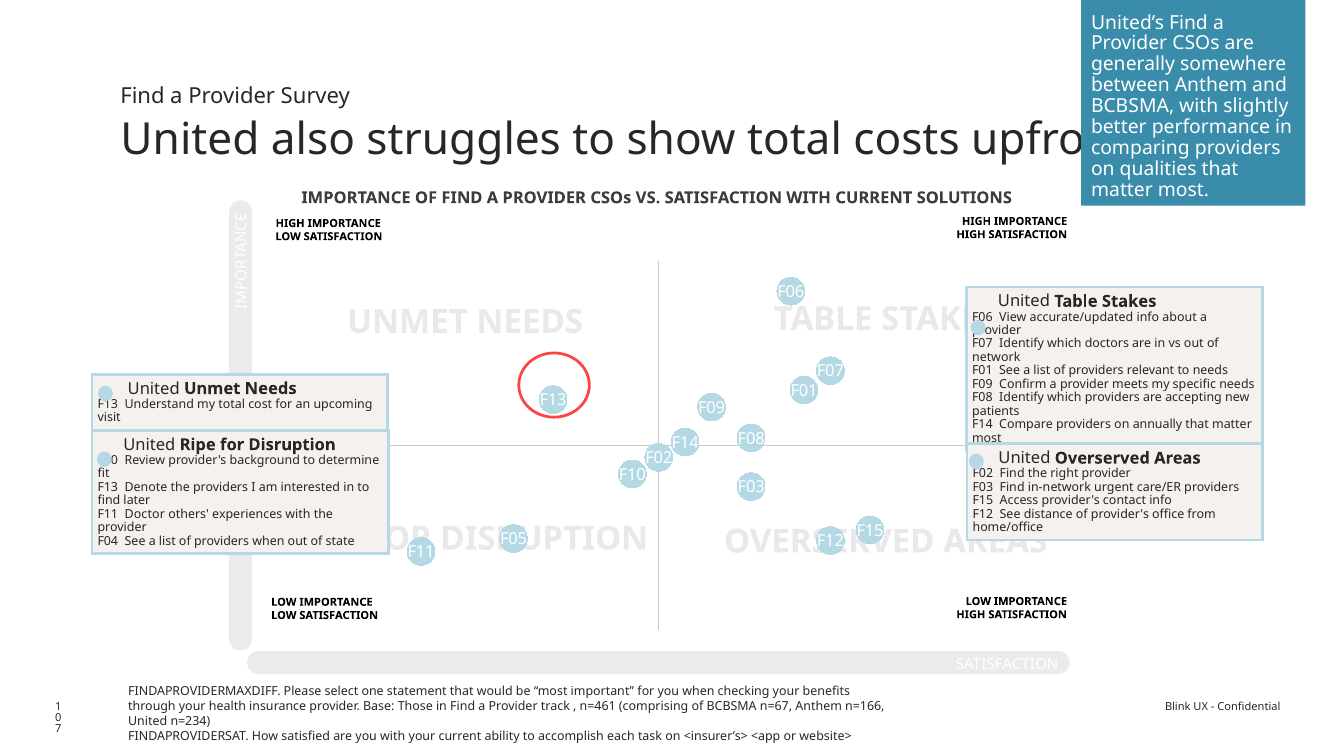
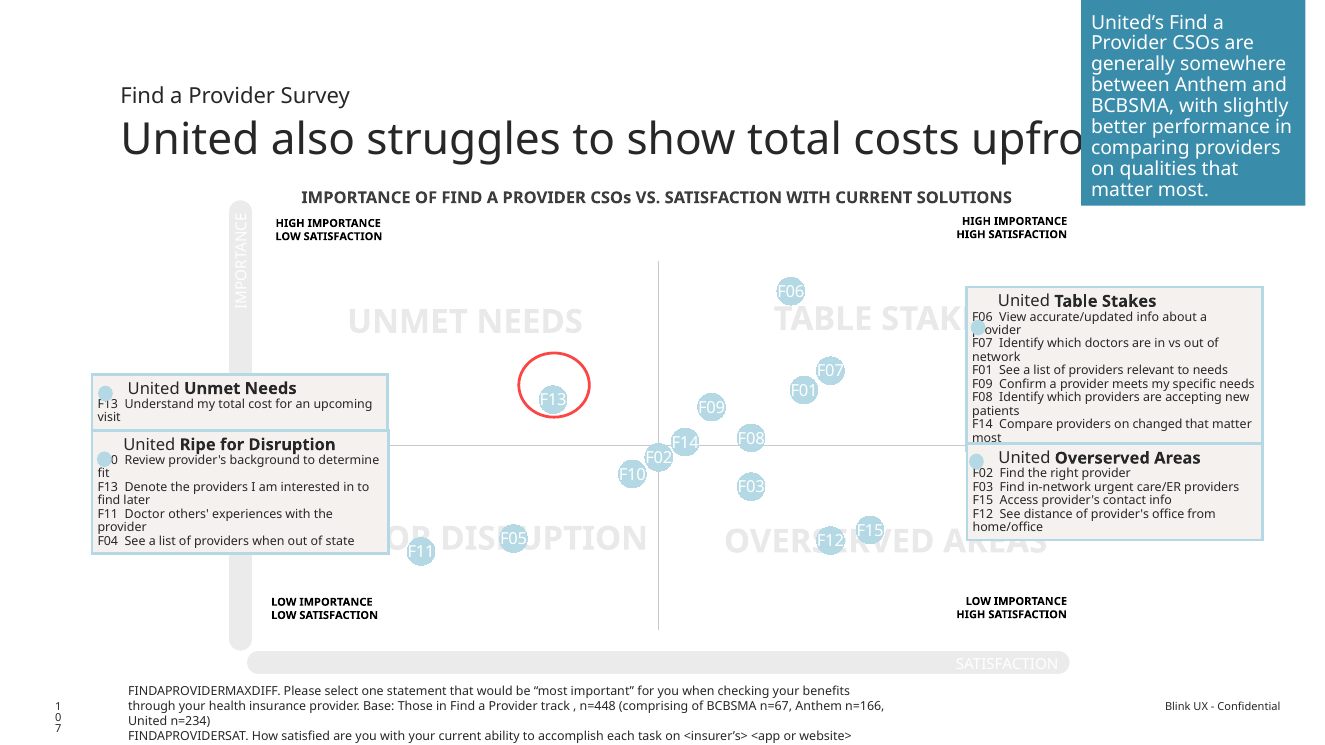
annually: annually -> changed
n=461: n=461 -> n=448
